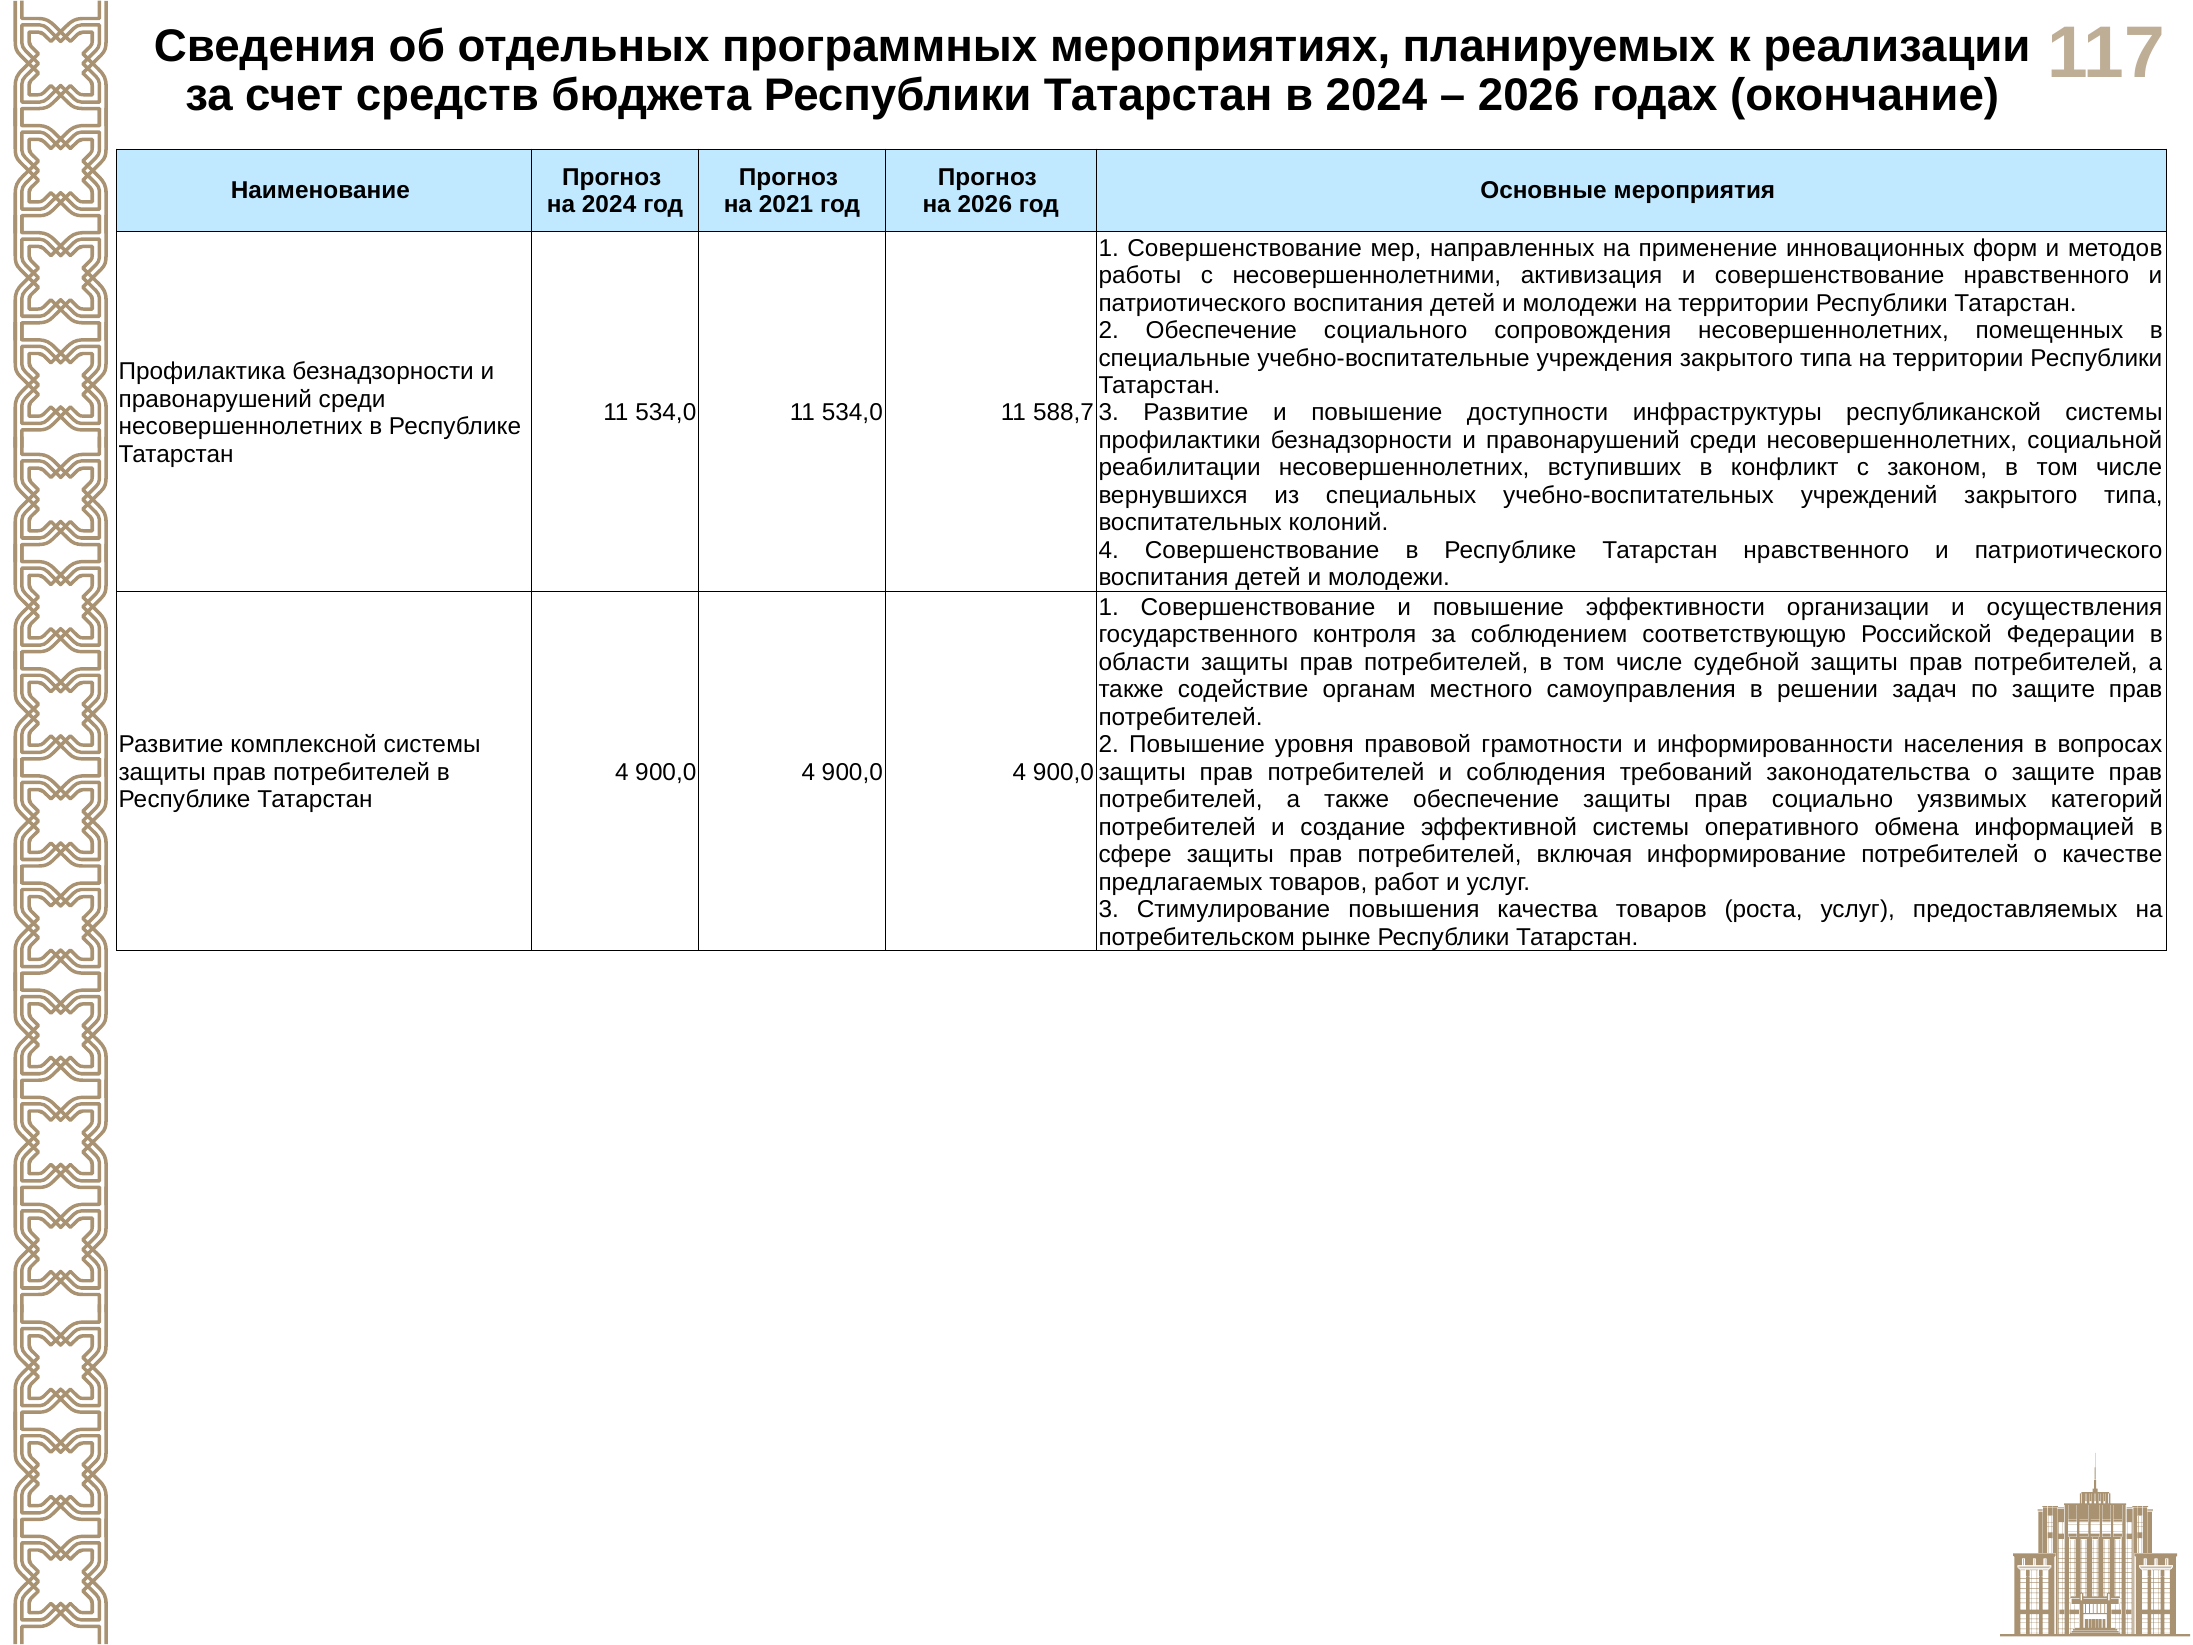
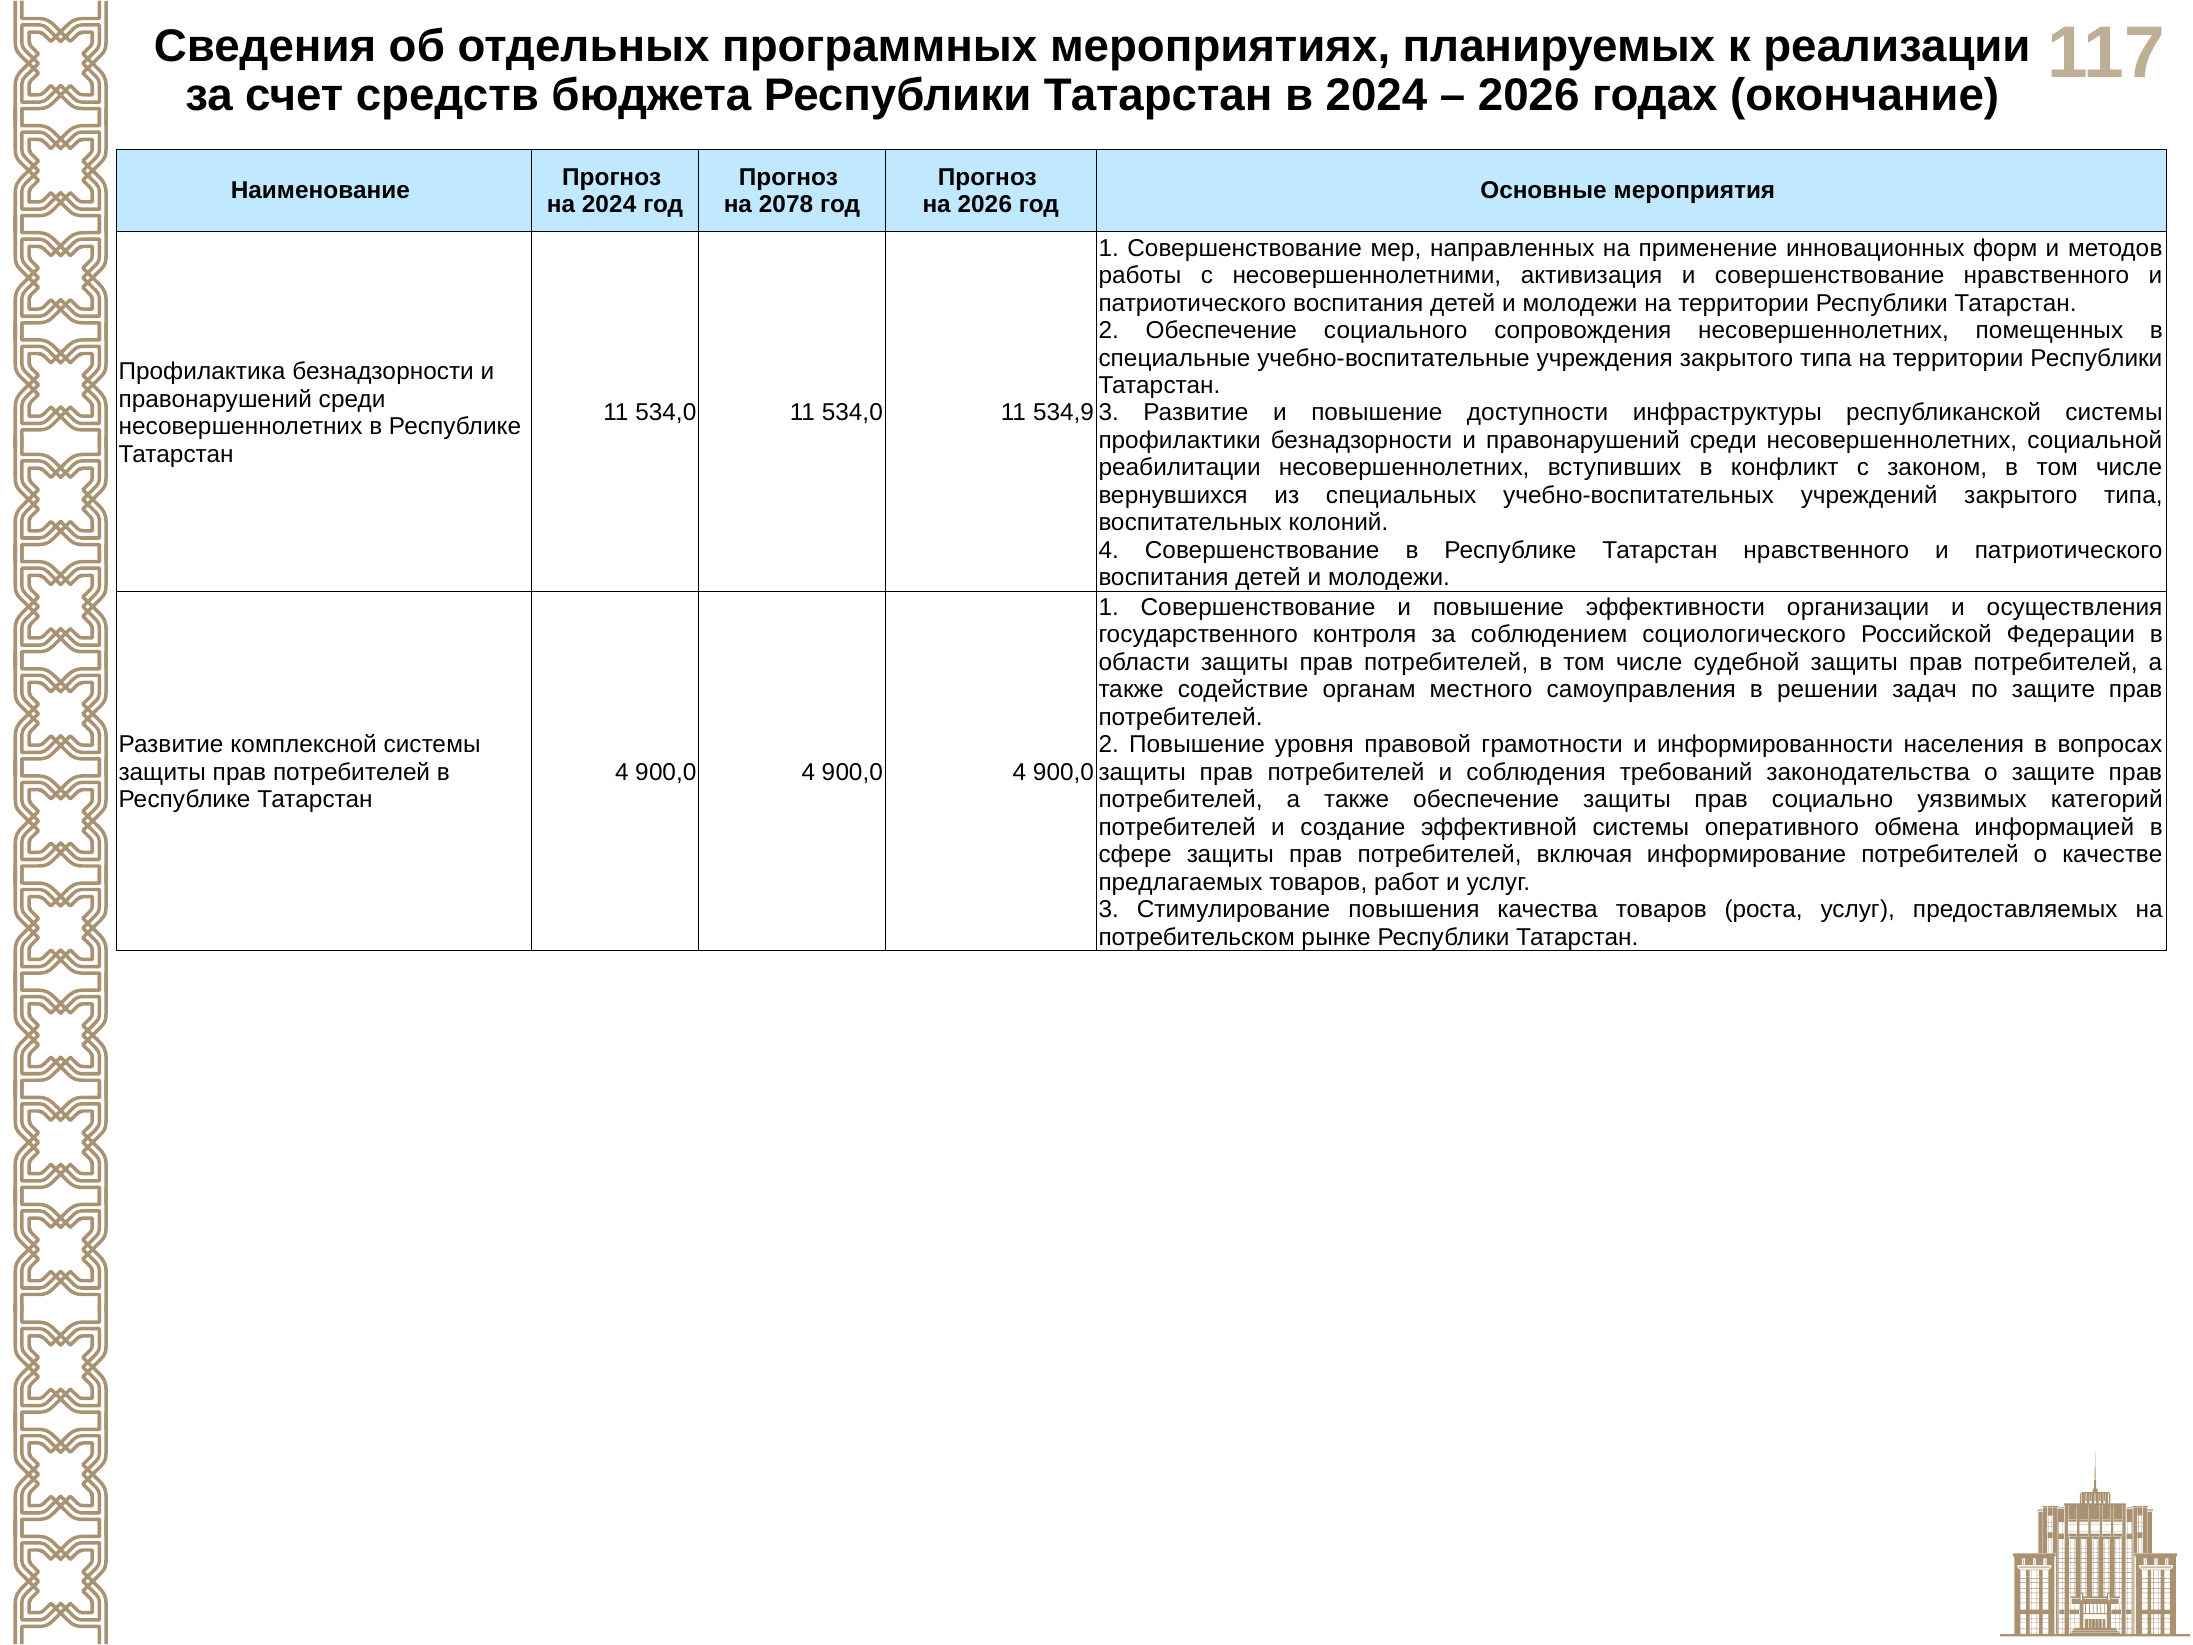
2021: 2021 -> 2078
588,7: 588,7 -> 534,9
соответствующую: соответствующую -> социологического
